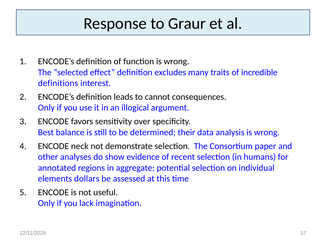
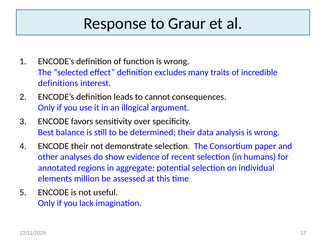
ENCODE neck: neck -> their
dollars: dollars -> million
